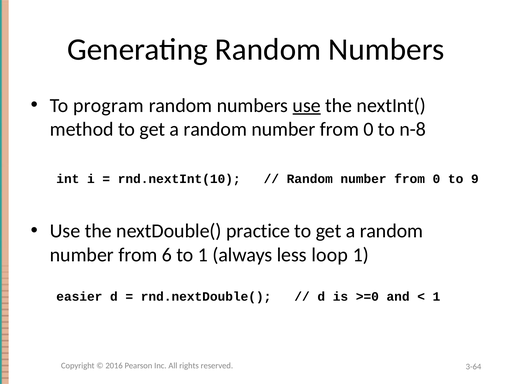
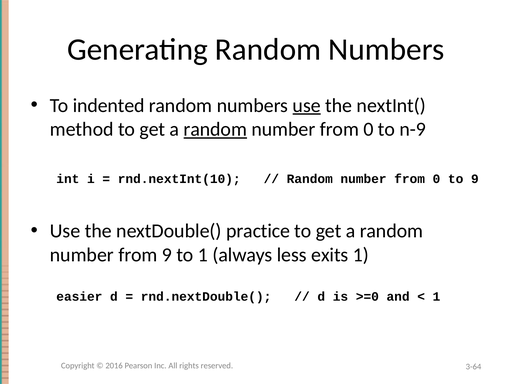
program: program -> indented
random at (215, 129) underline: none -> present
n-8: n-8 -> n-9
from 6: 6 -> 9
loop: loop -> exits
